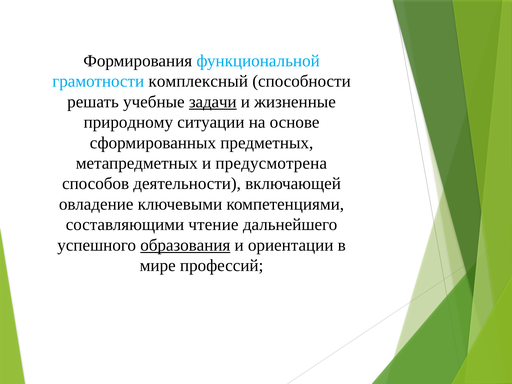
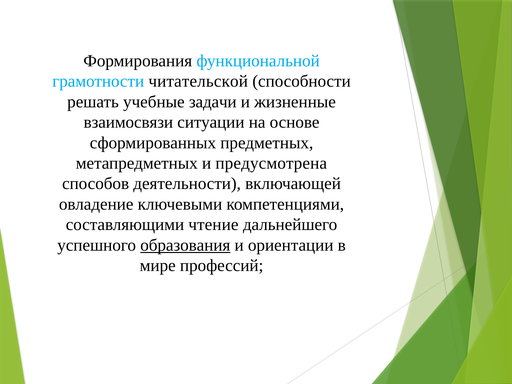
комплексный: комплексный -> читательской
задачи underline: present -> none
природному: природному -> взаимосвязи
